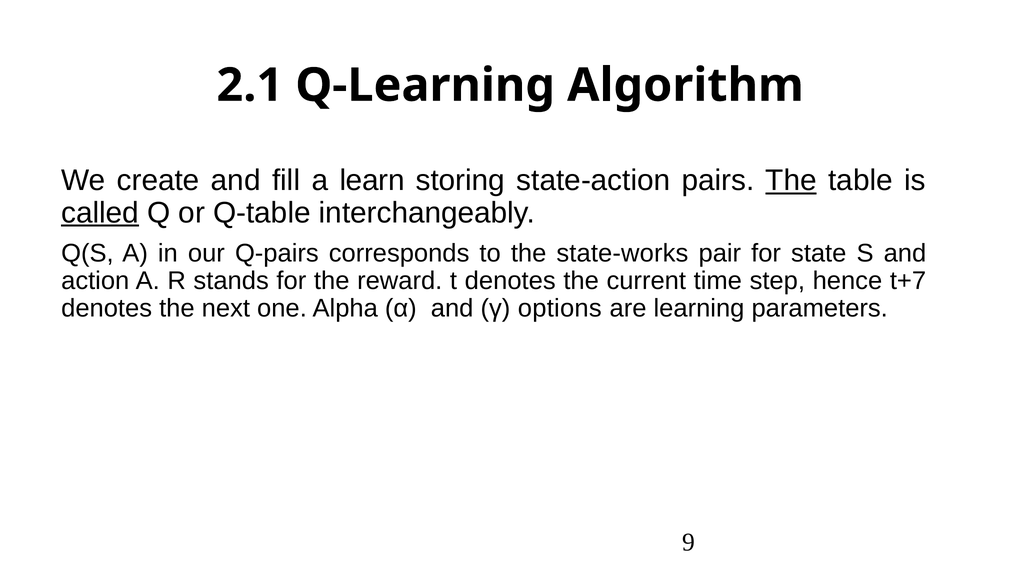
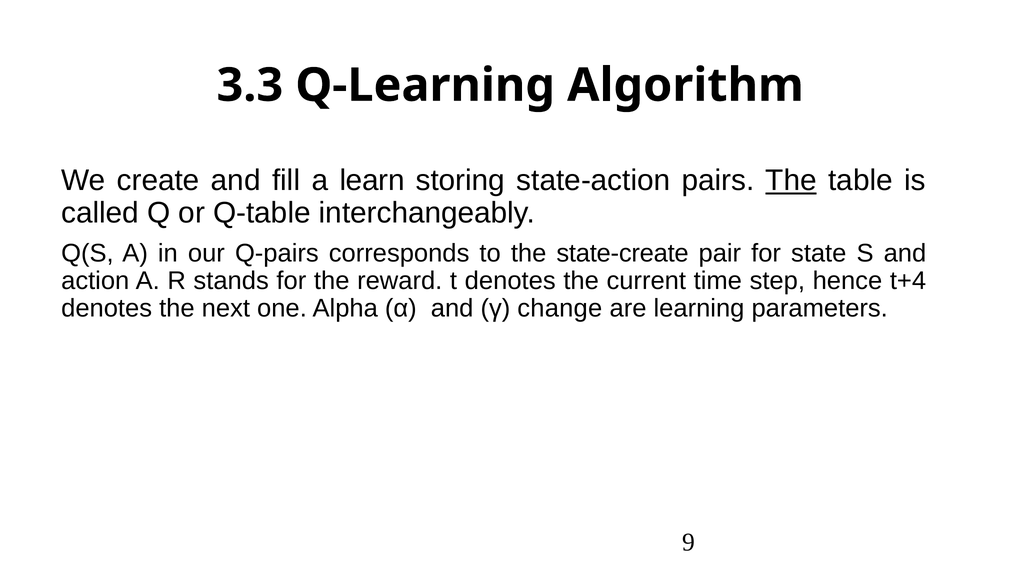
2.1: 2.1 -> 3.3
called underline: present -> none
state-works: state-works -> state-create
t+7: t+7 -> t+4
options: options -> change
